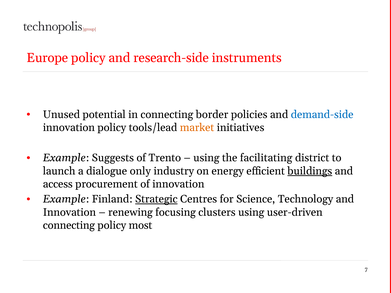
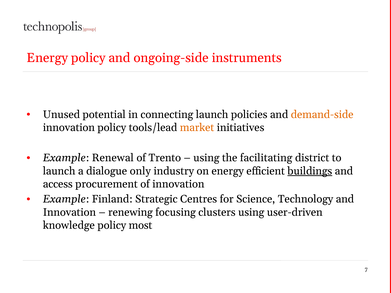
Europe at (47, 58): Europe -> Energy
research-side: research-side -> ongoing-side
connecting border: border -> launch
demand-side colour: blue -> orange
Suggests: Suggests -> Renewal
Strategic underline: present -> none
connecting at (69, 225): connecting -> knowledge
